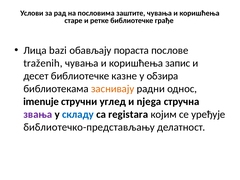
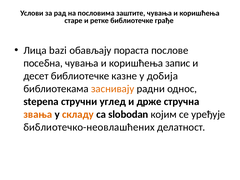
traženih: traženih -> посебна
обзира: обзира -> добија
imenuje: imenuje -> stepena
njega: njega -> држе
звања colour: purple -> orange
складу colour: blue -> orange
registara: registara -> slobodan
библиотечко-представљању: библиотечко-представљању -> библиотечко-неовлашћених
